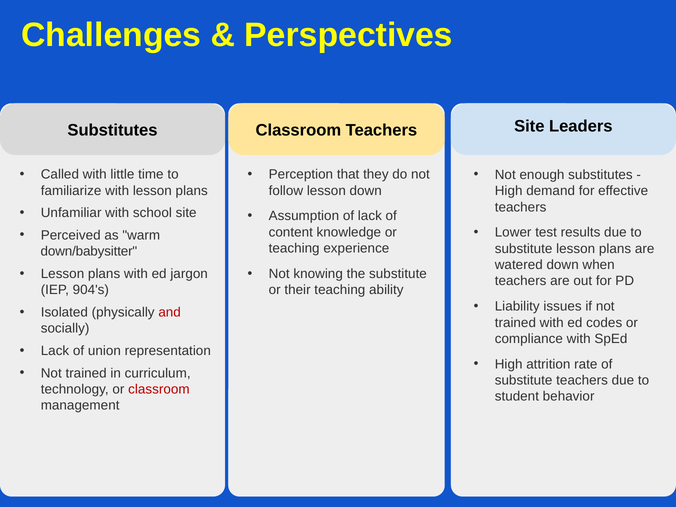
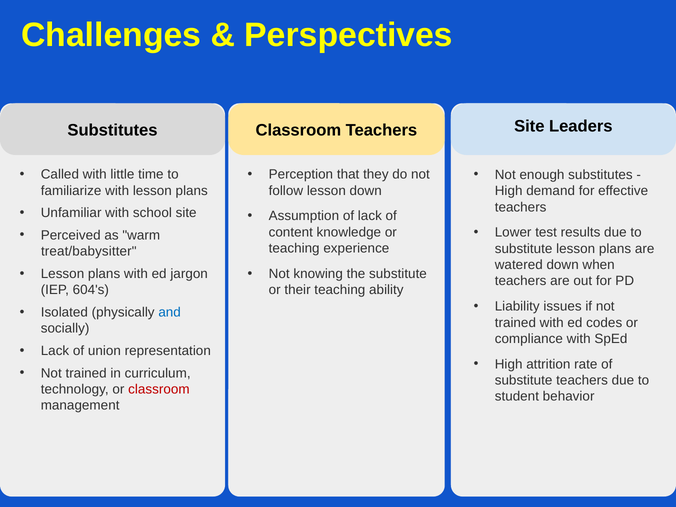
down/babysitter: down/babysitter -> treat/babysitter
904's: 904's -> 604's
and colour: red -> blue
